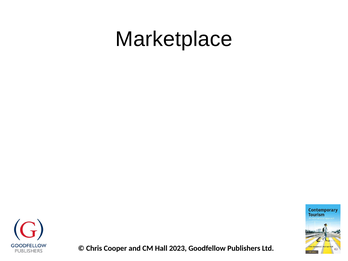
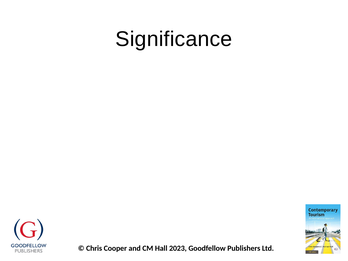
Marketplace: Marketplace -> Significance
